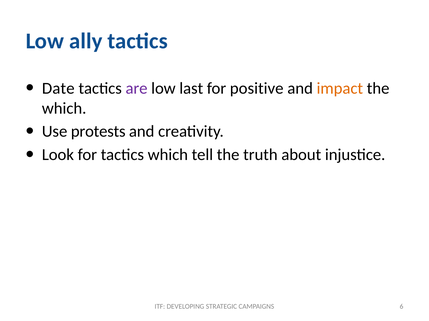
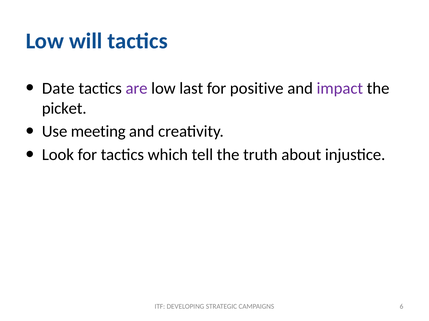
ally: ally -> will
impact colour: orange -> purple
which at (64, 108): which -> picket
protests: protests -> meeting
